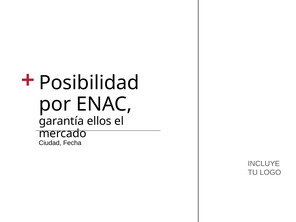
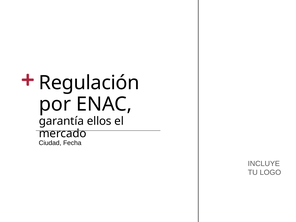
Posibilidad: Posibilidad -> Regulación
